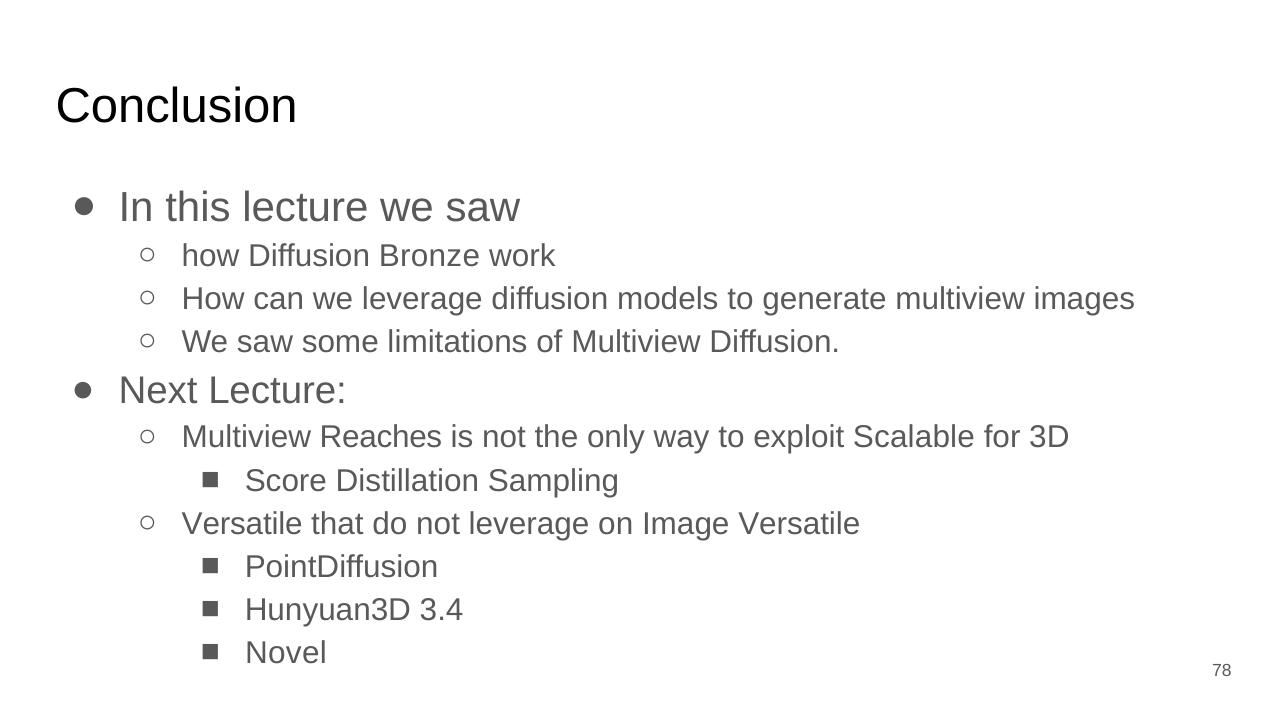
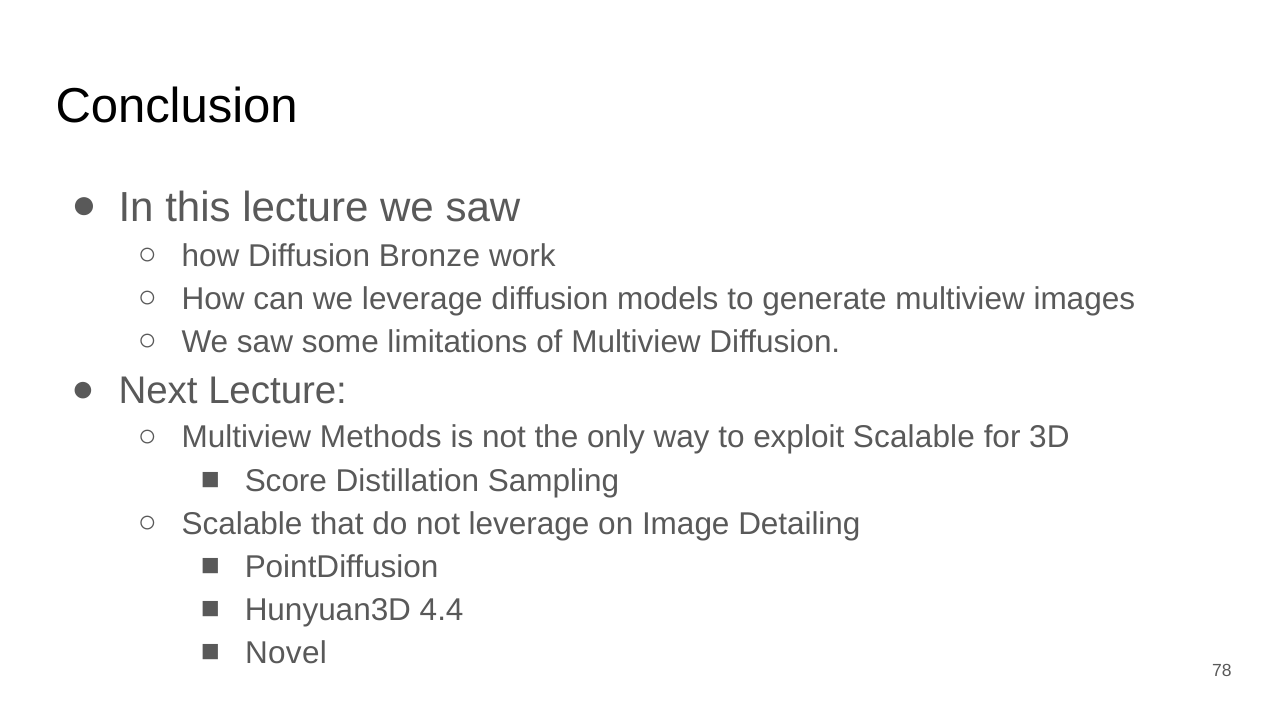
Reaches: Reaches -> Methods
Versatile at (242, 524): Versatile -> Scalable
Image Versatile: Versatile -> Detailing
3.4: 3.4 -> 4.4
